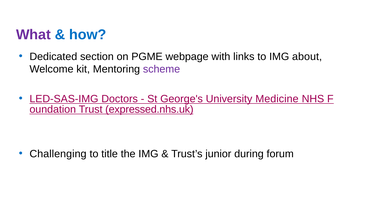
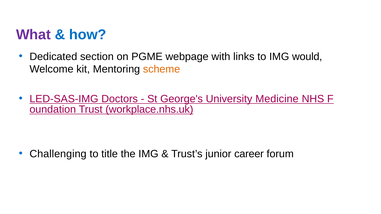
about: about -> would
scheme colour: purple -> orange
expressed.nhs.uk: expressed.nhs.uk -> workplace.nhs.uk
during: during -> career
